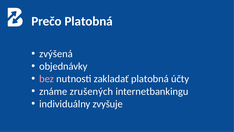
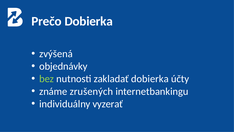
Prečo Platobná: Platobná -> Dobierka
bez colour: pink -> light green
zakladať platobná: platobná -> dobierka
zvyšuje: zvyšuje -> vyzerať
